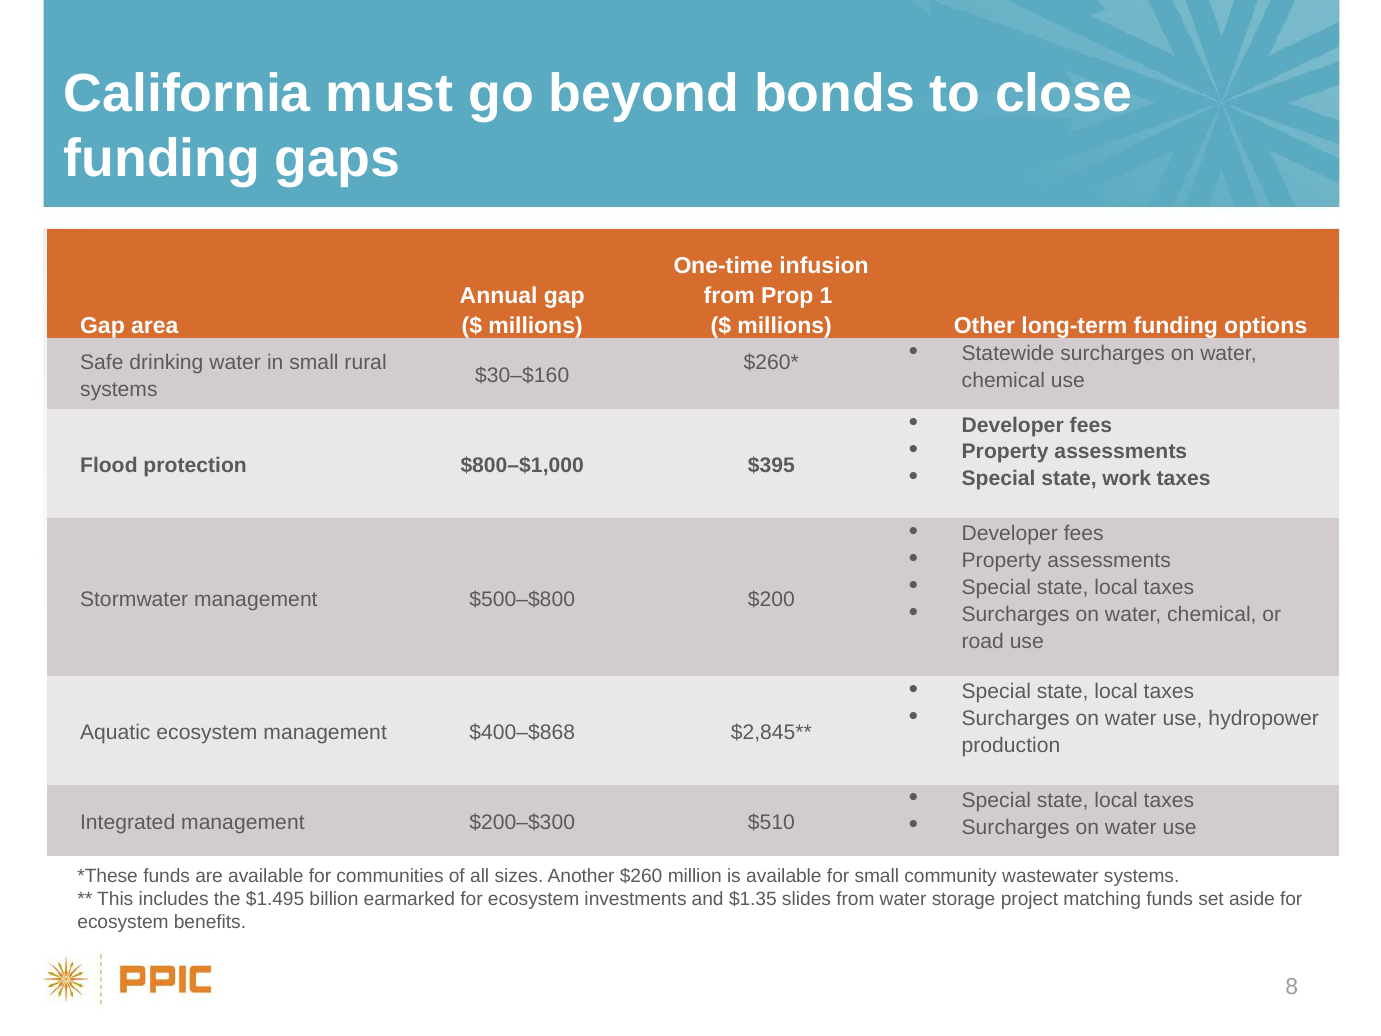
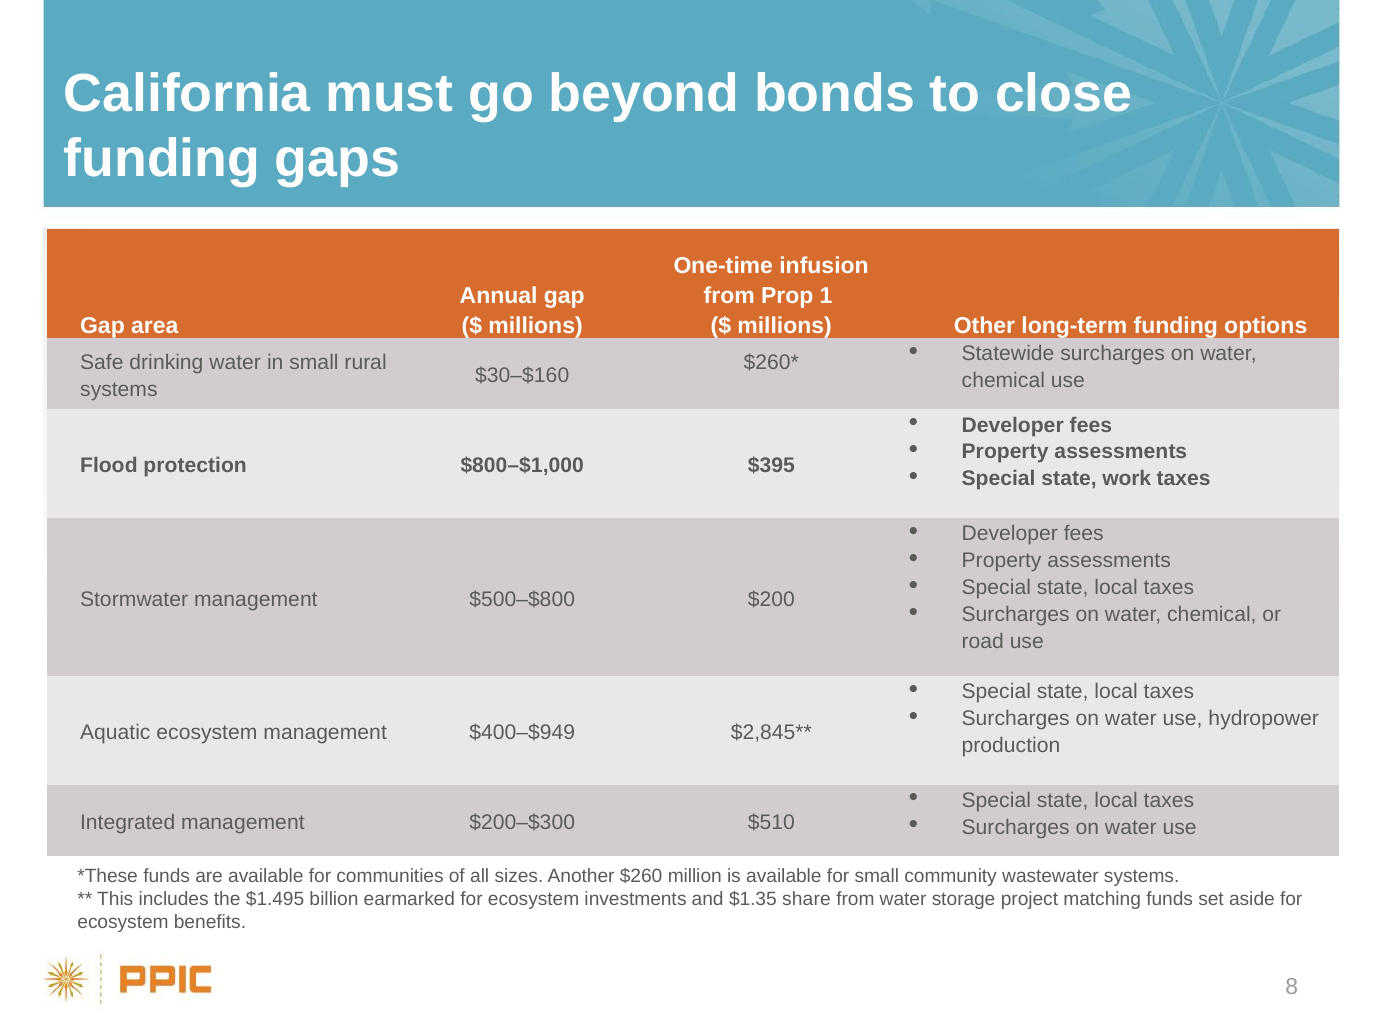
$400–$868: $400–$868 -> $400–$949
slides: slides -> share
